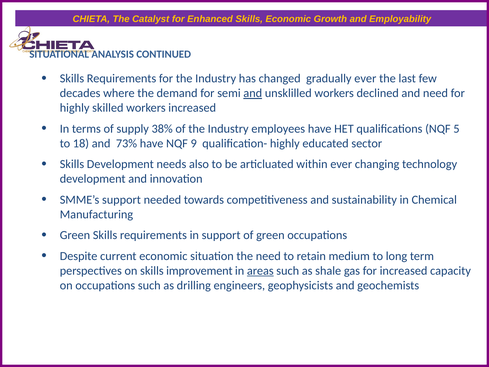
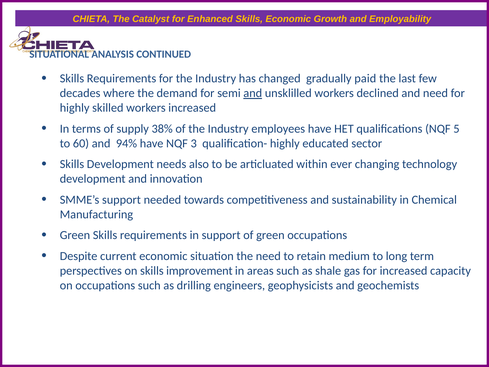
gradually ever: ever -> paid
18: 18 -> 60
73%: 73% -> 94%
9: 9 -> 3
areas underline: present -> none
